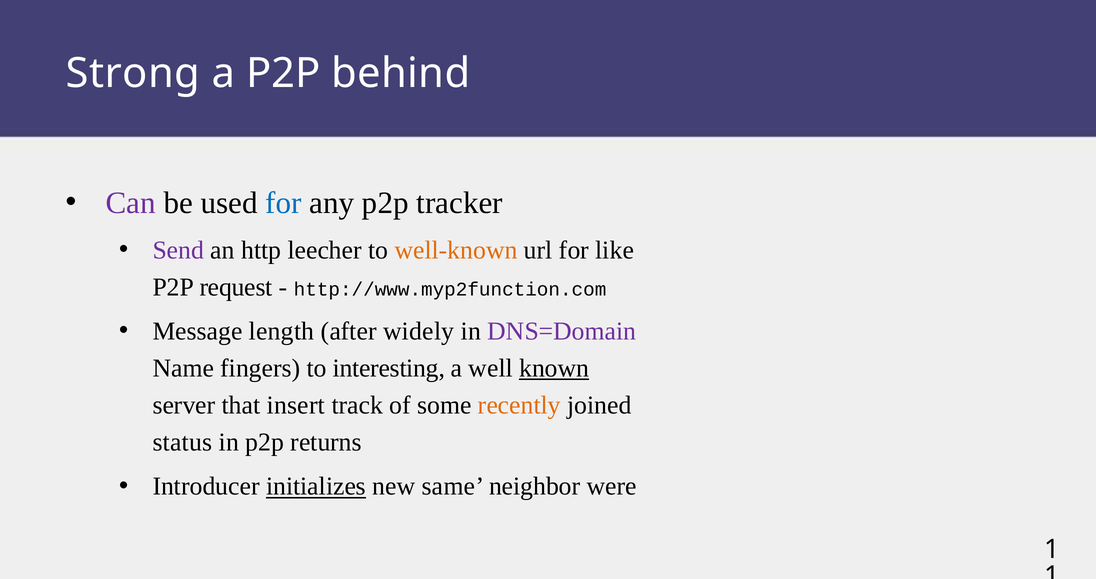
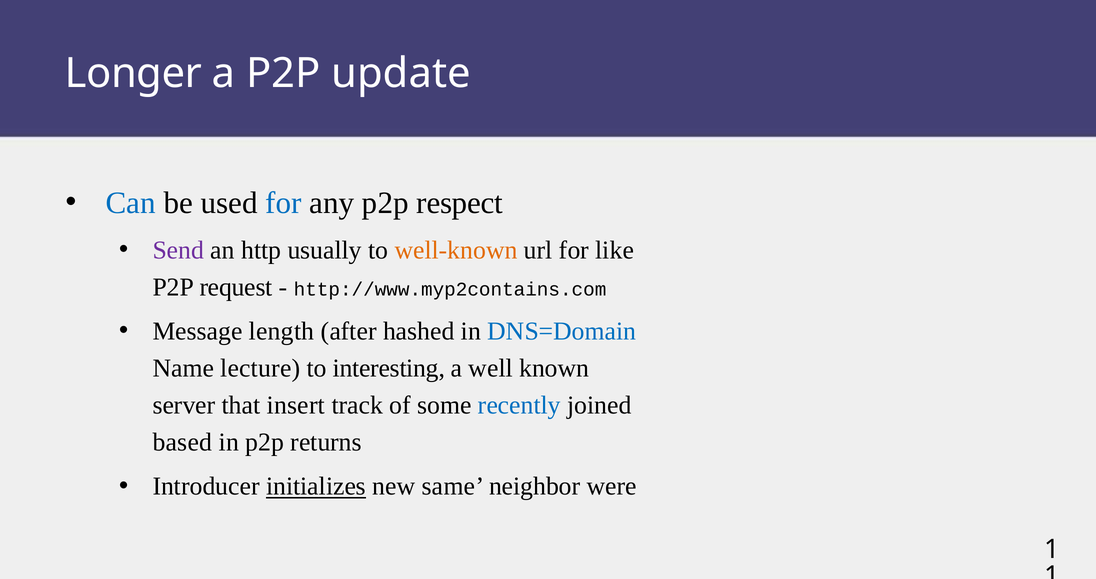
Strong: Strong -> Longer
behind: behind -> update
Can colour: purple -> blue
tracker: tracker -> respect
leecher: leecher -> usually
http://www.myp2function.com: http://www.myp2function.com -> http://www.myp2contains.com
widely: widely -> hashed
DNS=Domain colour: purple -> blue
fingers: fingers -> lecture
known underline: present -> none
recently colour: orange -> blue
status: status -> based
